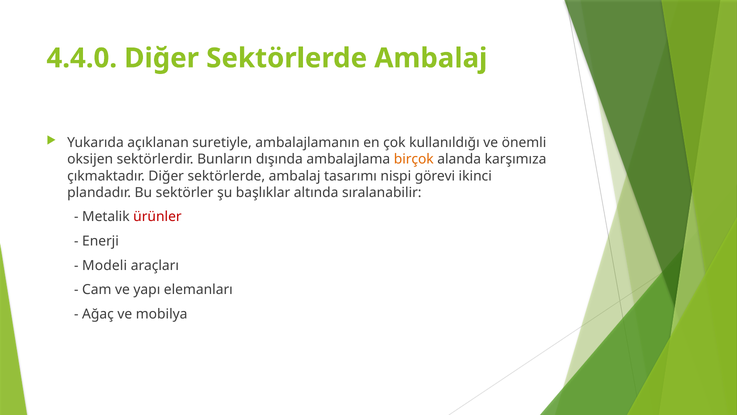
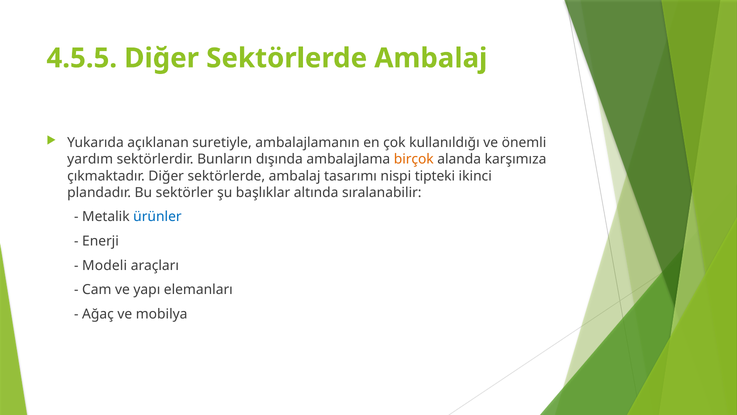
4.4.0: 4.4.0 -> 4.5.5
oksijen: oksijen -> yardım
görevi: görevi -> tipteki
ürünler colour: red -> blue
